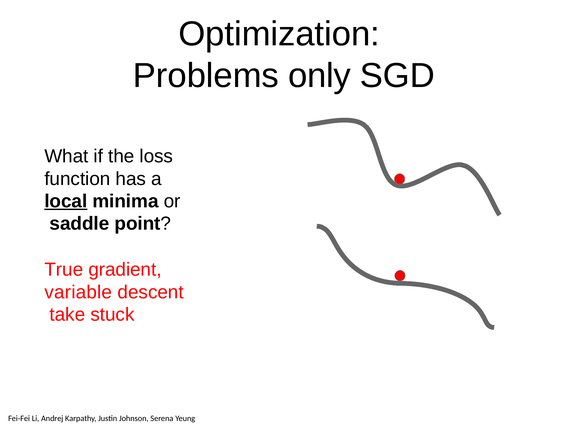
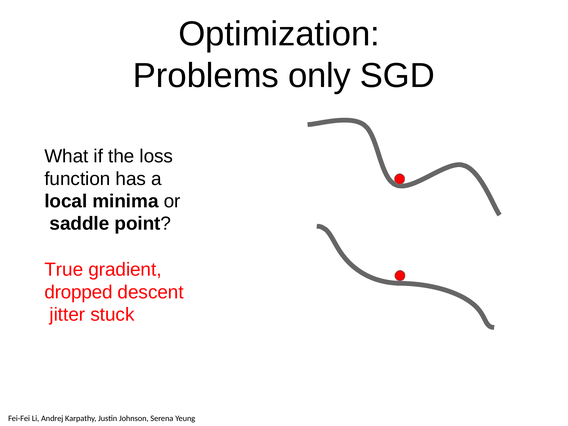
local underline: present -> none
variable: variable -> dropped
take: take -> jitter
